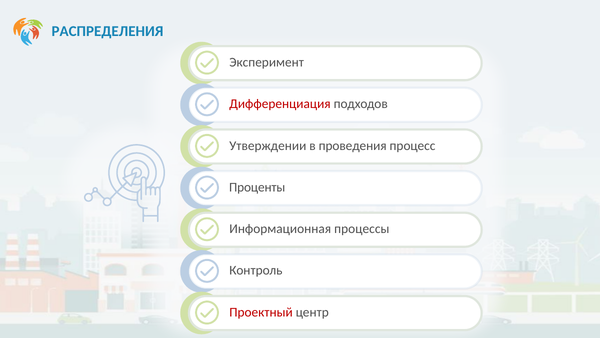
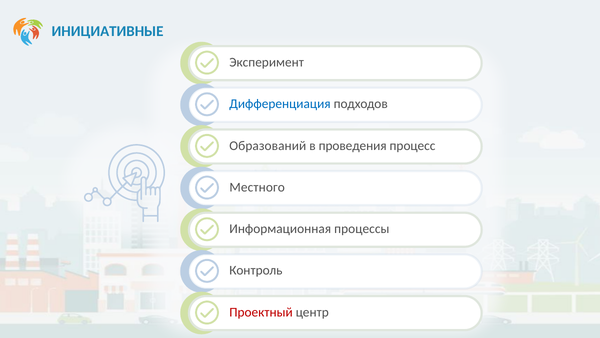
РАСПРЕДЕЛЕНИЯ: РАСПРЕДЕЛЕНИЯ -> ИНИЦИАТИВНЫЕ
Дифференциация colour: red -> blue
Утверждении: Утверждении -> Образований
Проценты: Проценты -> Местного
